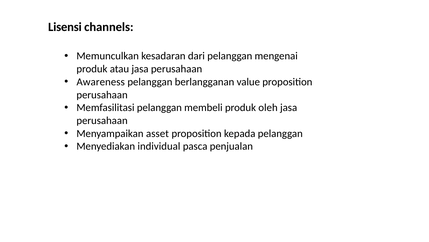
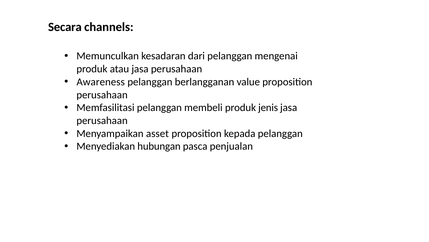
Lisensi: Lisensi -> Secara
oleh: oleh -> jenis
individual: individual -> hubungan
